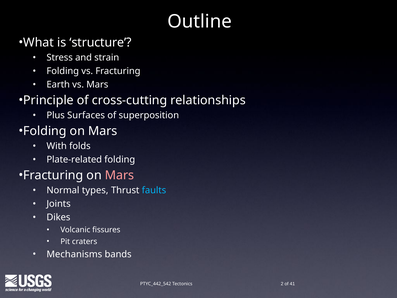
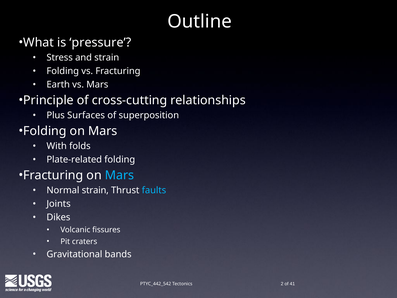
structure: structure -> pressure
Mars at (120, 175) colour: pink -> light blue
Normal types: types -> strain
Mechanisms: Mechanisms -> Gravitational
